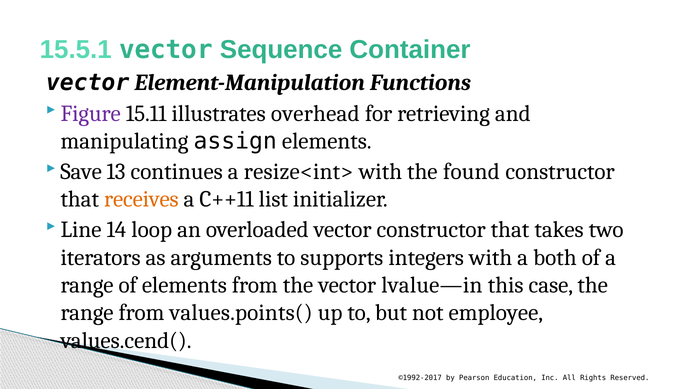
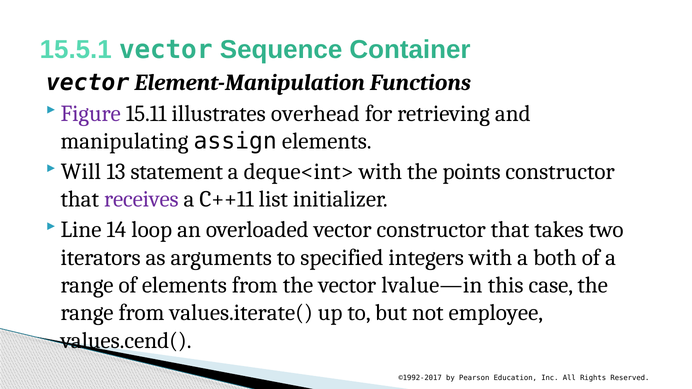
Save: Save -> Will
continues: continues -> statement
resize<int>: resize<int> -> deque<int>
found: found -> points
receives colour: orange -> purple
supports: supports -> specified
values.points(: values.points( -> values.iterate(
